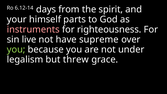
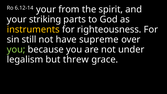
6.12-14 days: days -> your
himself: himself -> striking
instruments colour: pink -> yellow
live: live -> still
